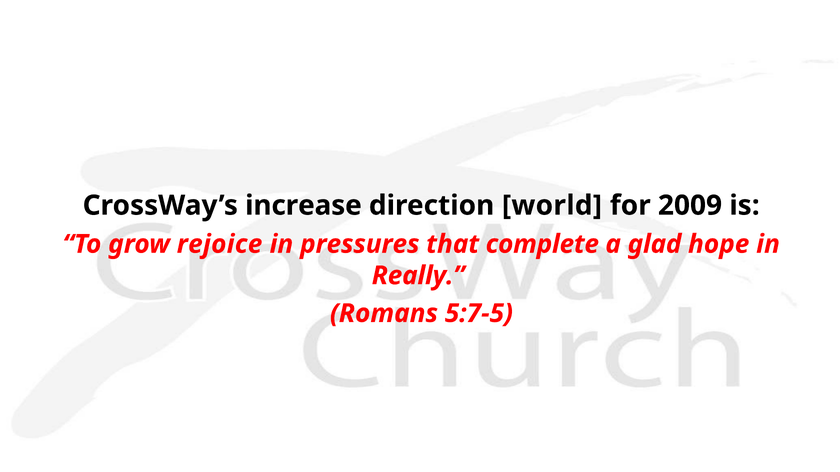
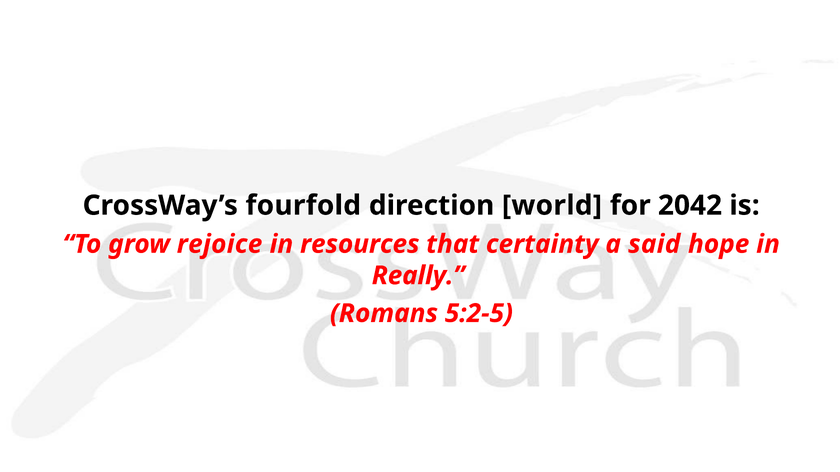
increase: increase -> fourfold
2009: 2009 -> 2042
pressures: pressures -> resources
complete: complete -> certainty
glad: glad -> said
5:7-5: 5:7-5 -> 5:2-5
